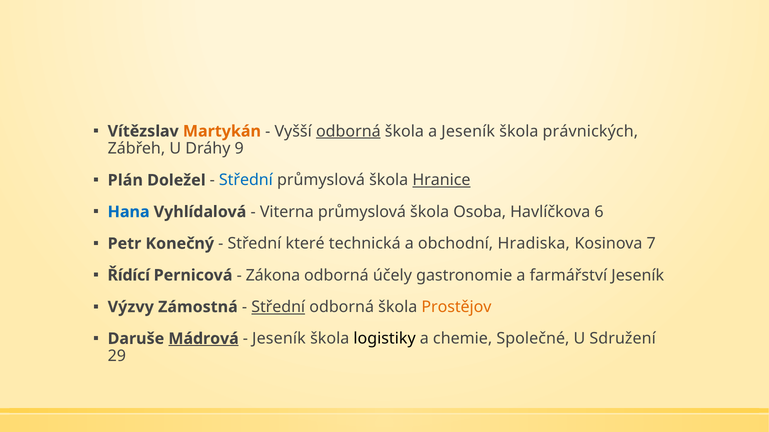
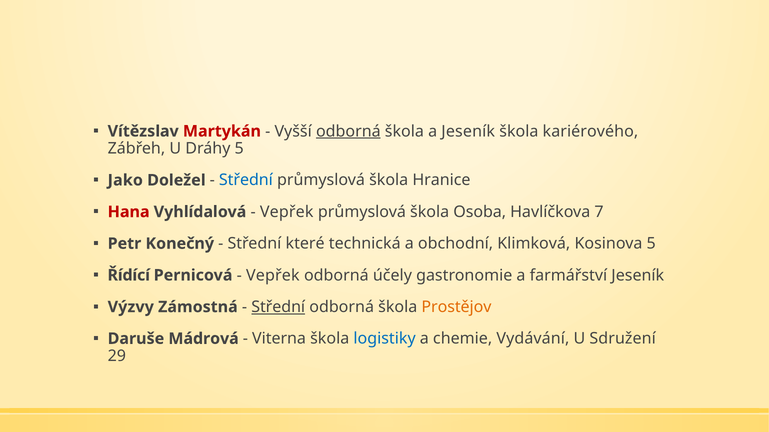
Martykán colour: orange -> red
právnických: právnických -> kariérového
Dráhy 9: 9 -> 5
Plán: Plán -> Jako
Hranice underline: present -> none
Hana colour: blue -> red
Viterna at (287, 212): Viterna -> Vepřek
6: 6 -> 7
Hradiska: Hradiska -> Klimková
Kosinova 7: 7 -> 5
Zákona at (273, 276): Zákona -> Vepřek
Mádrová underline: present -> none
Jeseník at (279, 339): Jeseník -> Viterna
logistiky colour: black -> blue
Společné: Společné -> Vydávání
